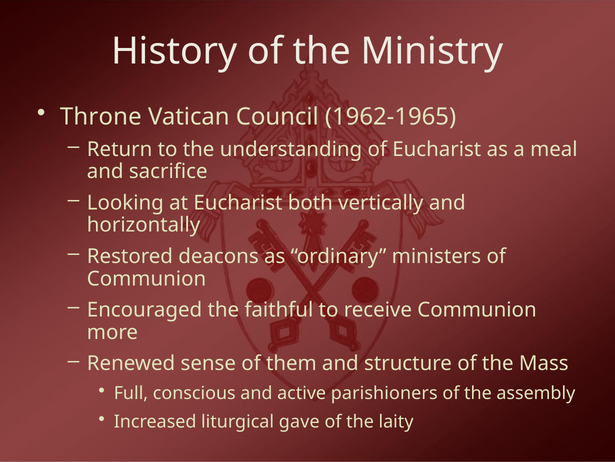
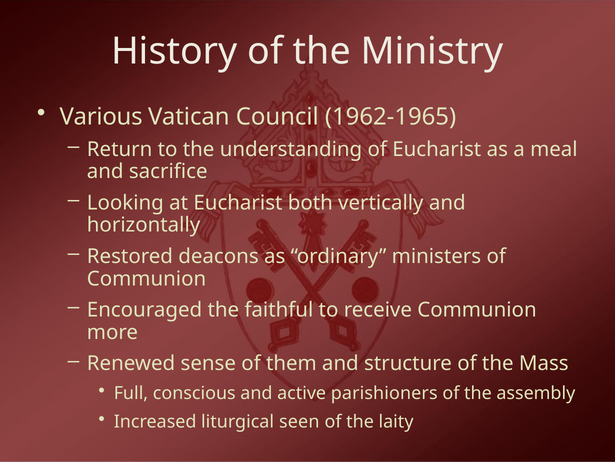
Throne: Throne -> Various
gave: gave -> seen
